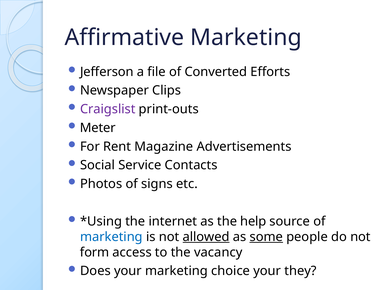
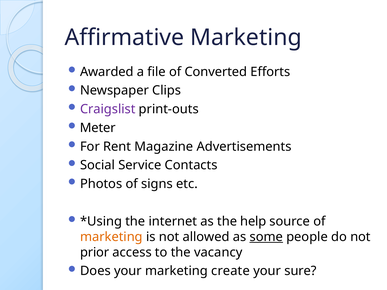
Jefferson: Jefferson -> Awarded
marketing at (111, 237) colour: blue -> orange
allowed underline: present -> none
form: form -> prior
choice: choice -> create
they: they -> sure
